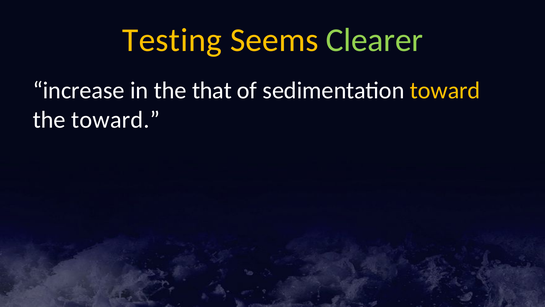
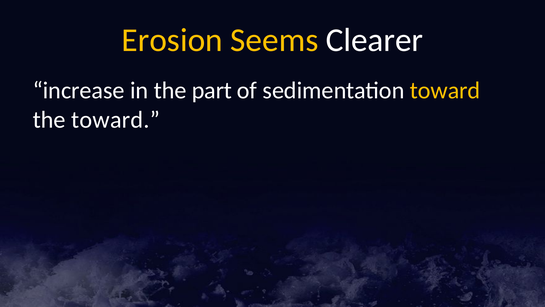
Testing: Testing -> Erosion
Clearer colour: light green -> white
that: that -> part
